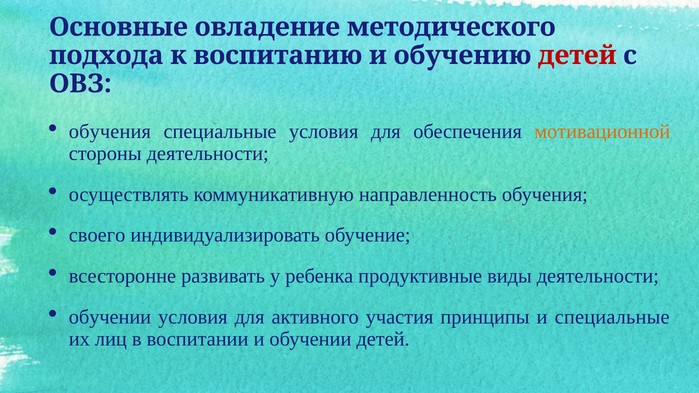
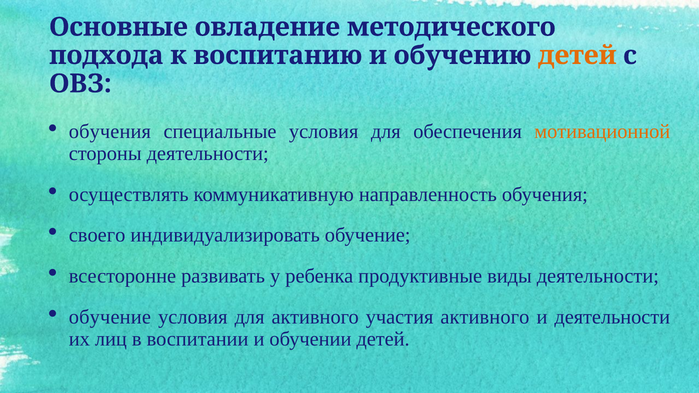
детей at (577, 55) colour: red -> orange
обучении at (110, 317): обучении -> обучение
участия принципы: принципы -> активного
и специальные: специальные -> деятельности
